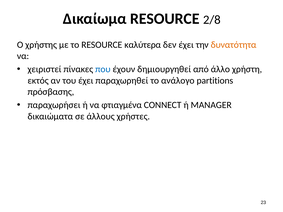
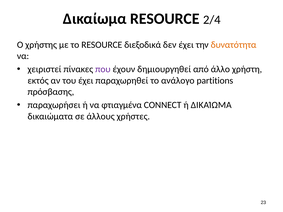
2/8: 2/8 -> 2/4
καλύτερα: καλύτερα -> διεξοδικά
που colour: blue -> purple
ή MANAGER: MANAGER -> ΔΙΚΑΊΩΜΑ
